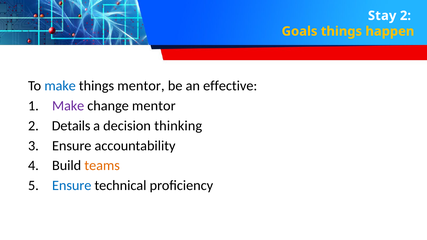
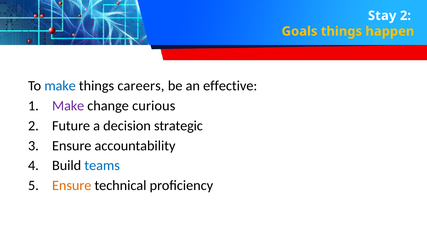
things mentor: mentor -> careers
change mentor: mentor -> curious
Details: Details -> Future
thinking: thinking -> strategic
teams colour: orange -> blue
Ensure at (72, 186) colour: blue -> orange
